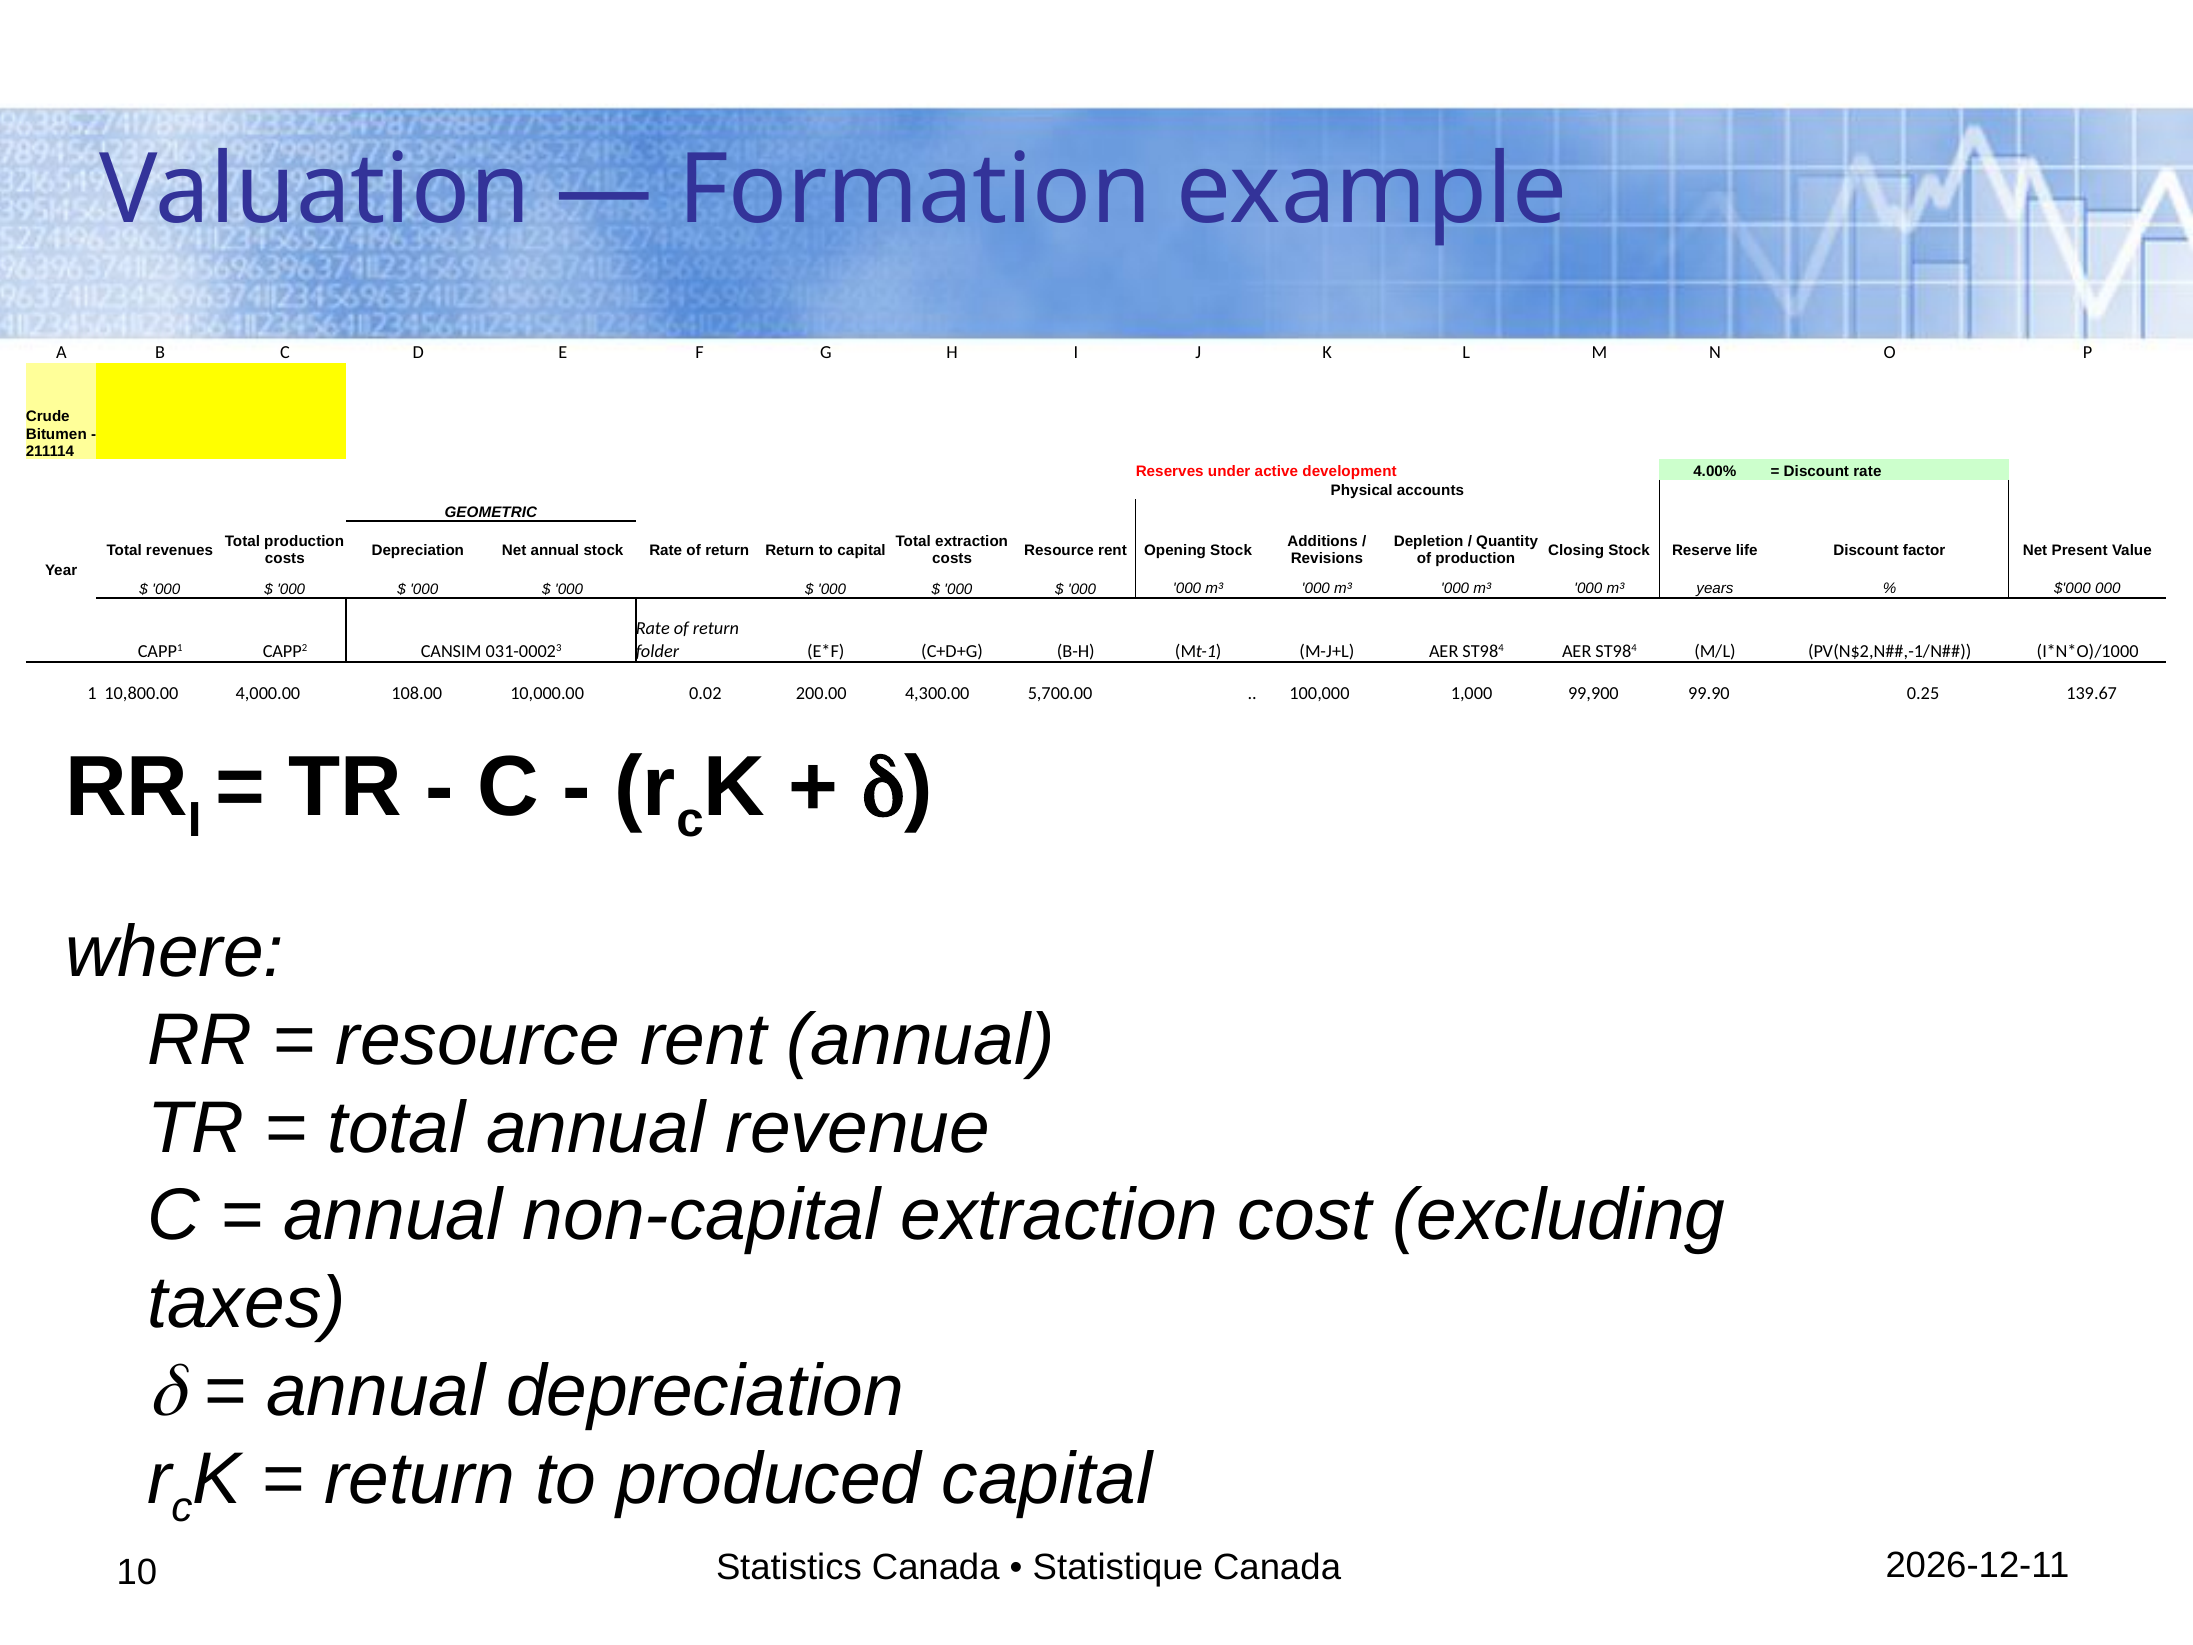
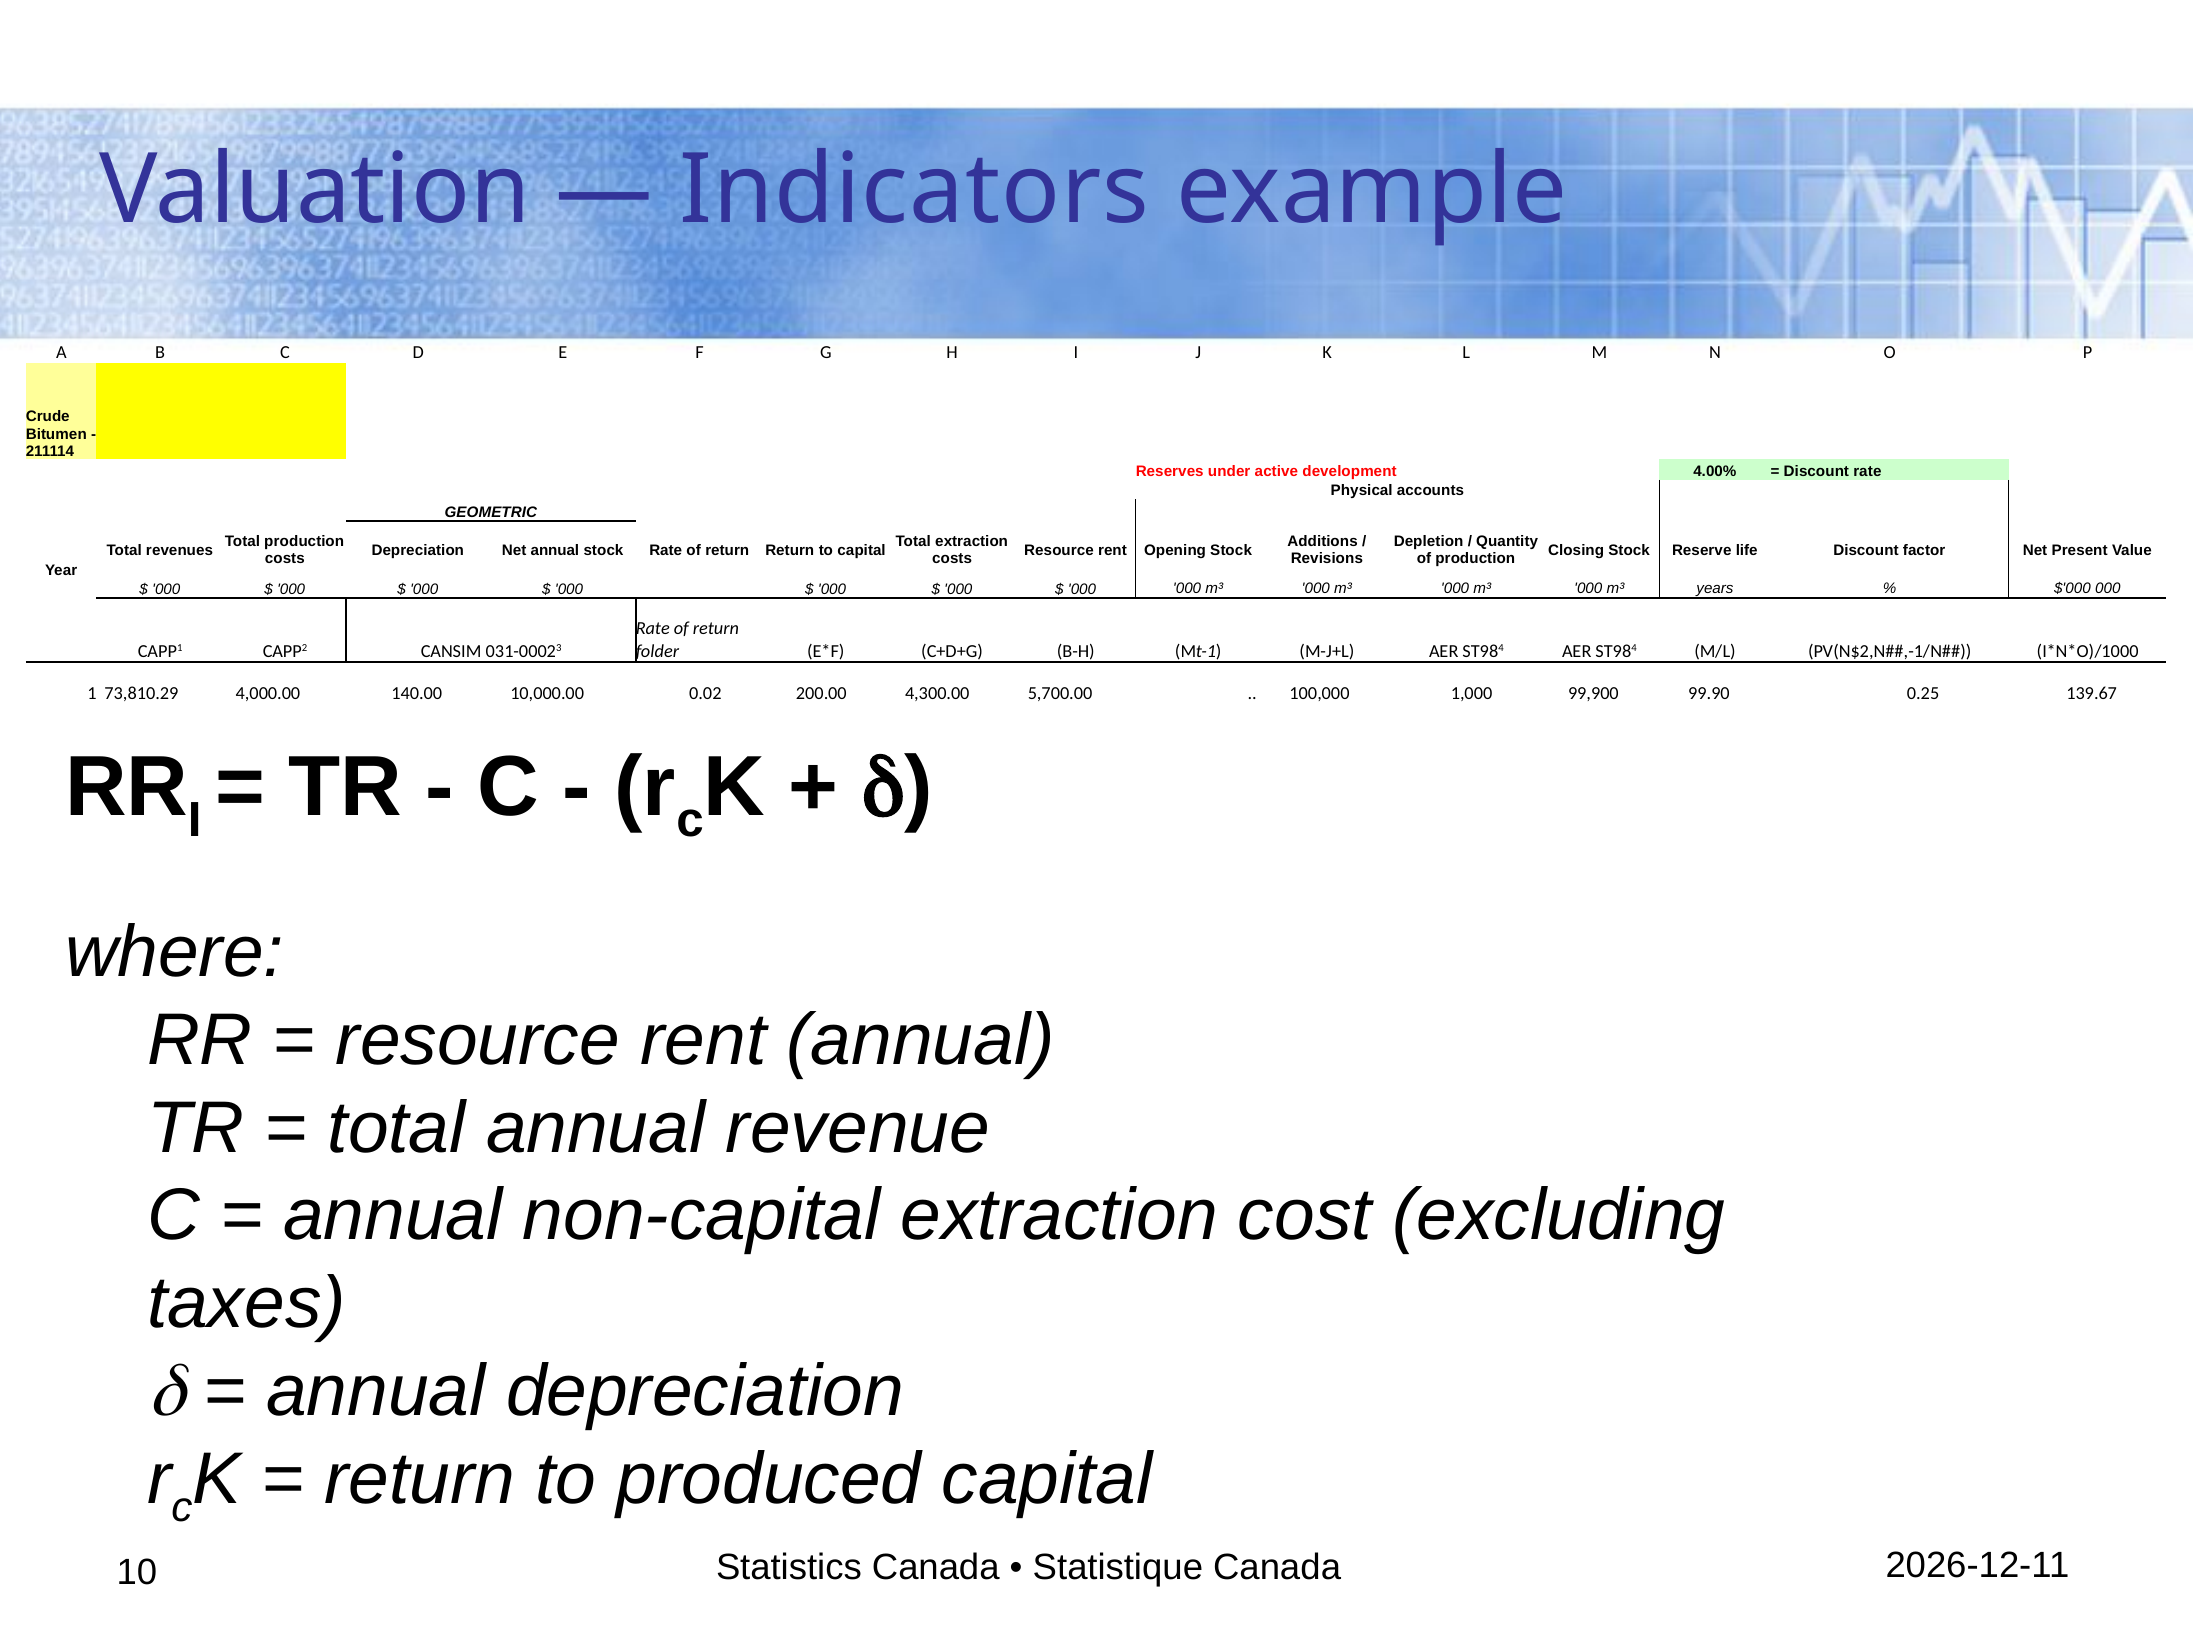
Formation: Formation -> Indicators
10,800.00: 10,800.00 -> 73,810.29
108.00: 108.00 -> 140.00
